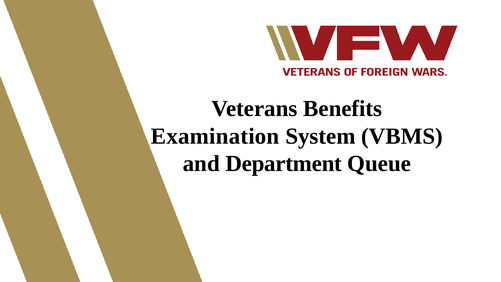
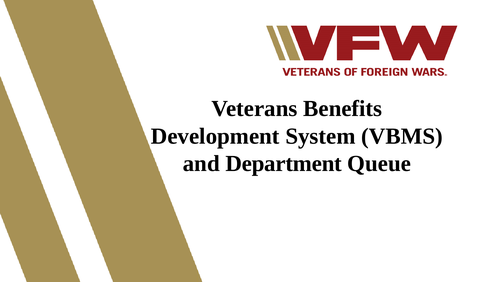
Examination: Examination -> Development
